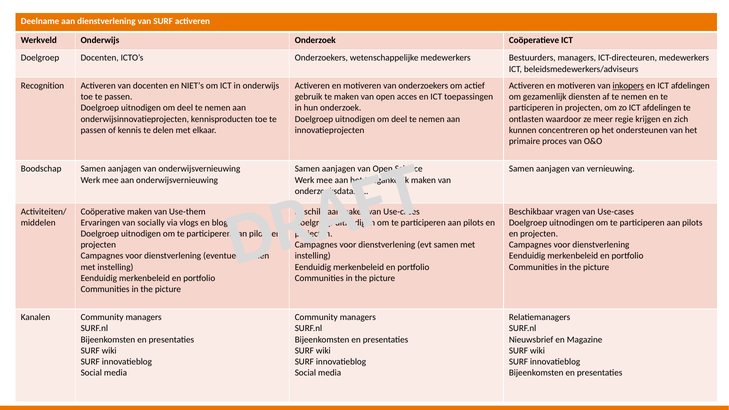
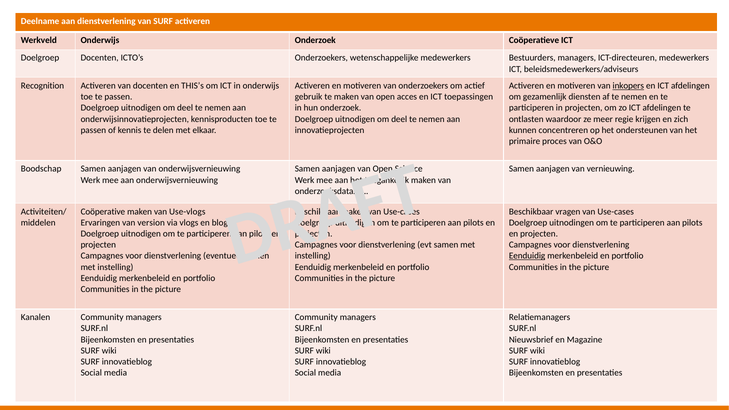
NIET’s: NIET’s -> THIS’s
Use-them: Use-them -> Use-vlogs
socially: socially -> version
Eenduidig at (527, 256) underline: none -> present
